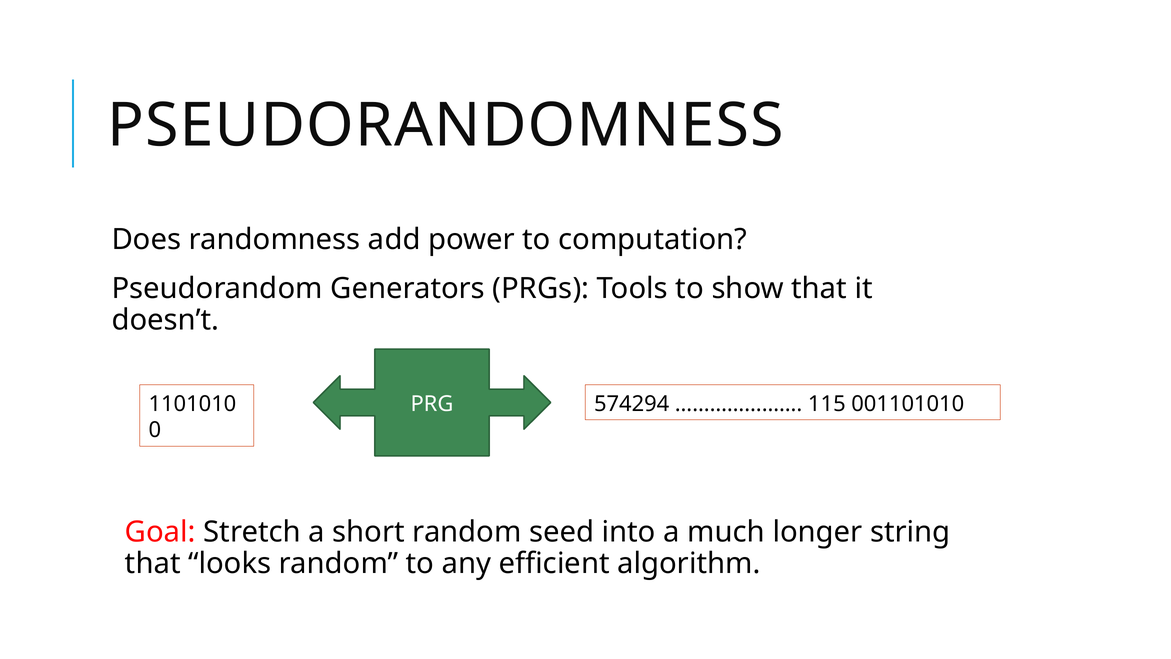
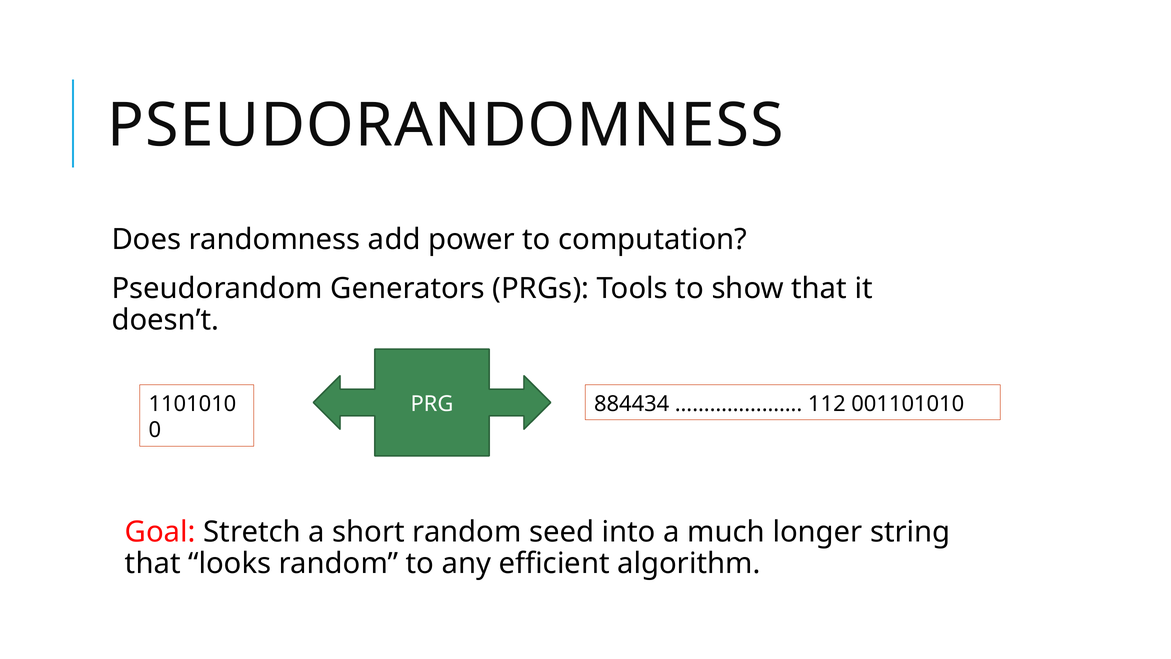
574294: 574294 -> 884434
115: 115 -> 112
